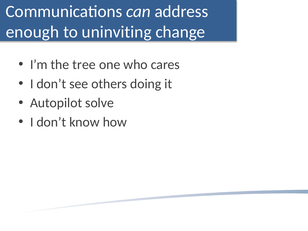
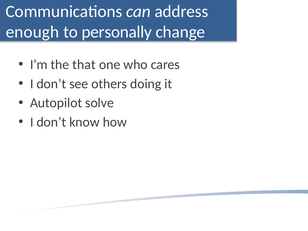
uninviting: uninviting -> personally
tree: tree -> that
